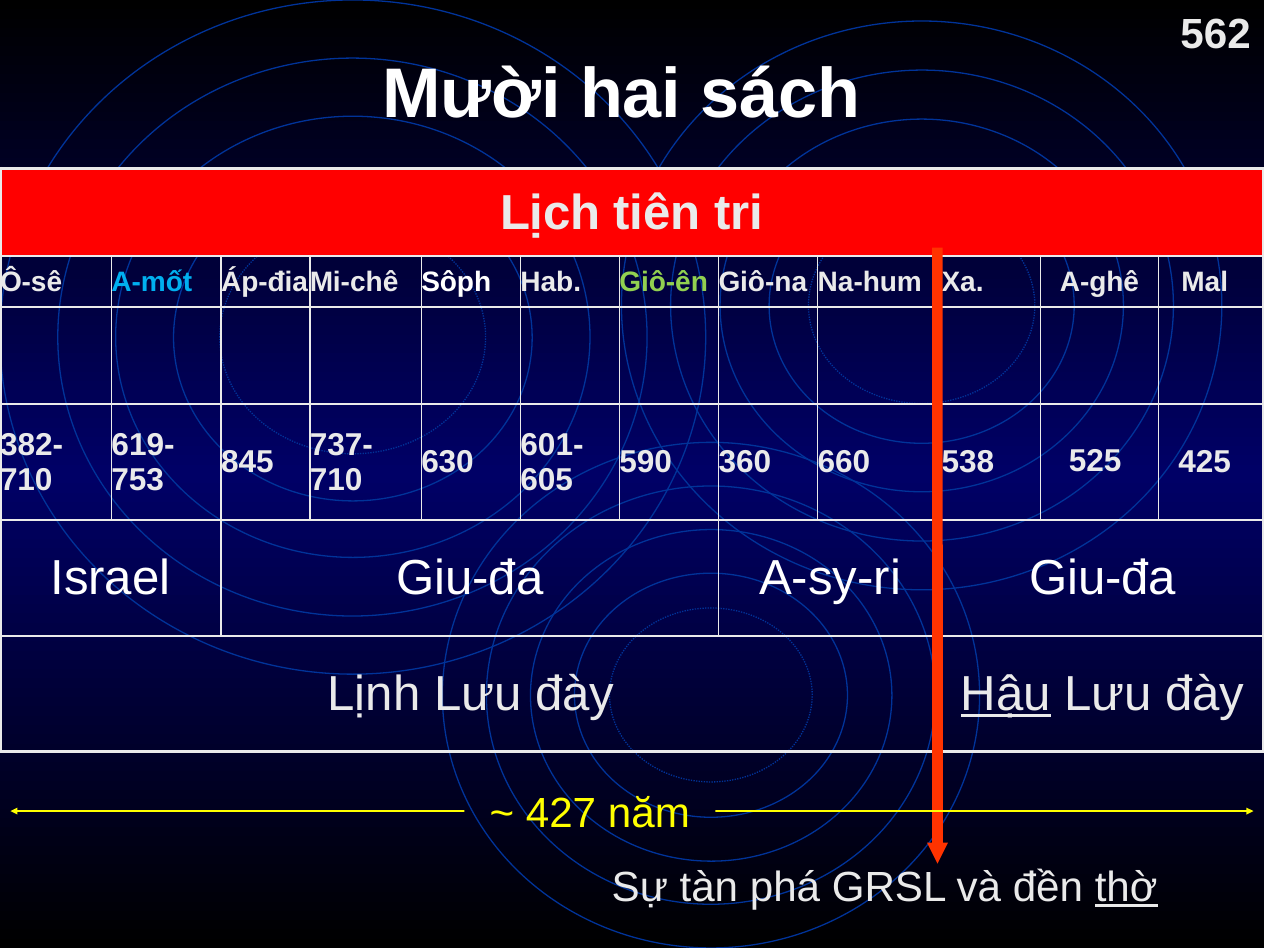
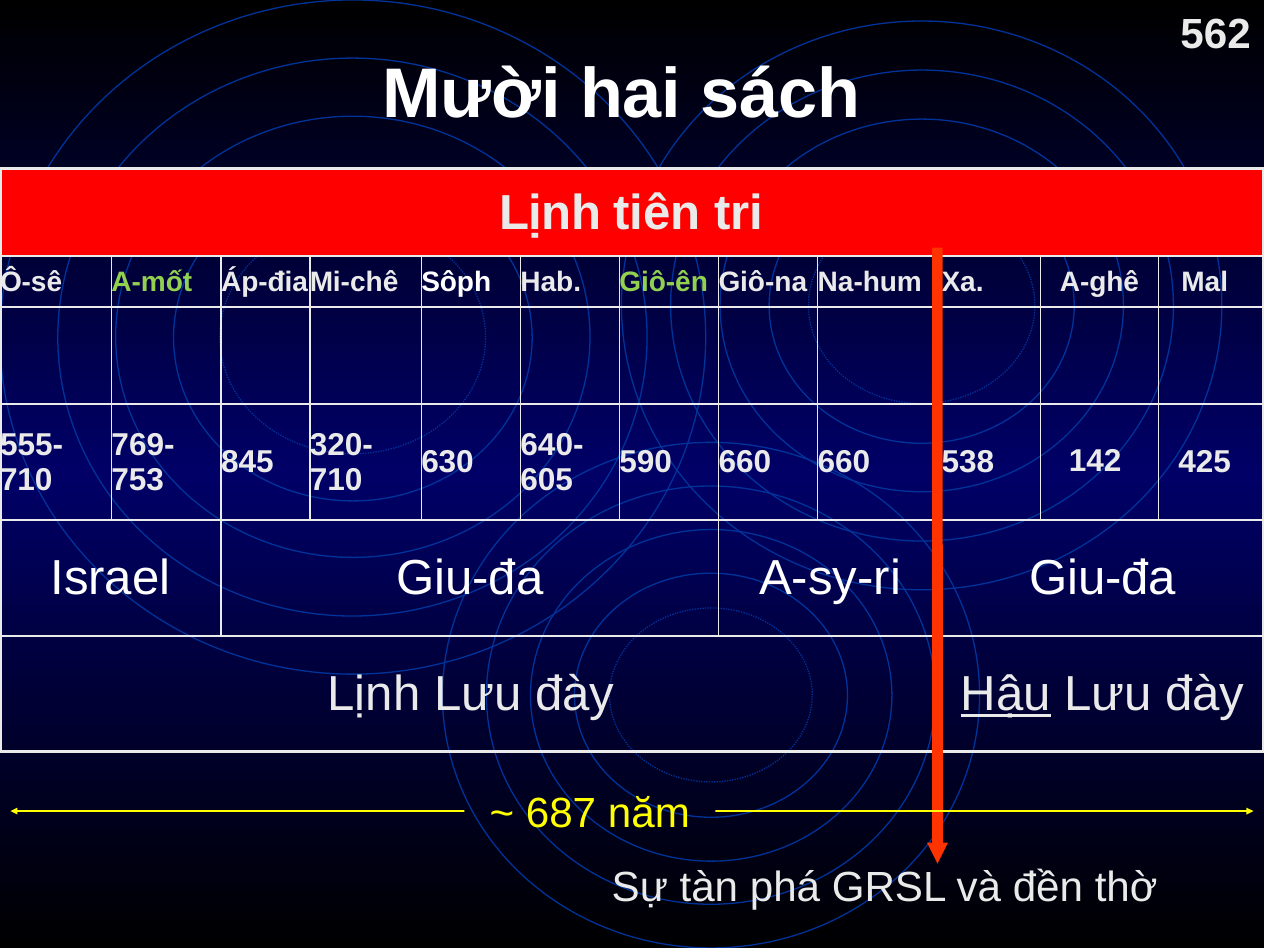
Lịch at (550, 213): Lịch -> Lịnh
A-mốt colour: light blue -> light green
382-: 382- -> 555-
619-: 619- -> 769-
737-: 737- -> 320-
601-: 601- -> 640-
590 360: 360 -> 660
525: 525 -> 142
427: 427 -> 687
thờ underline: present -> none
